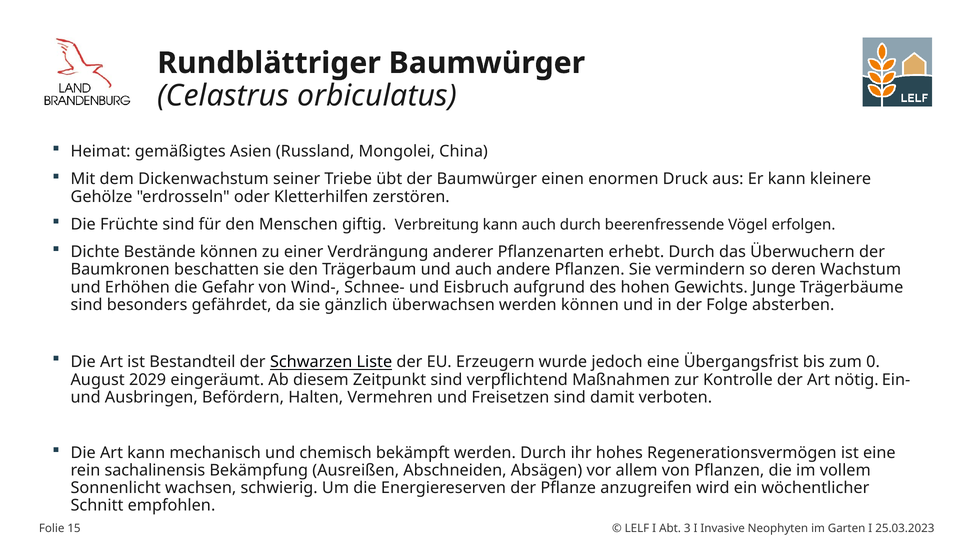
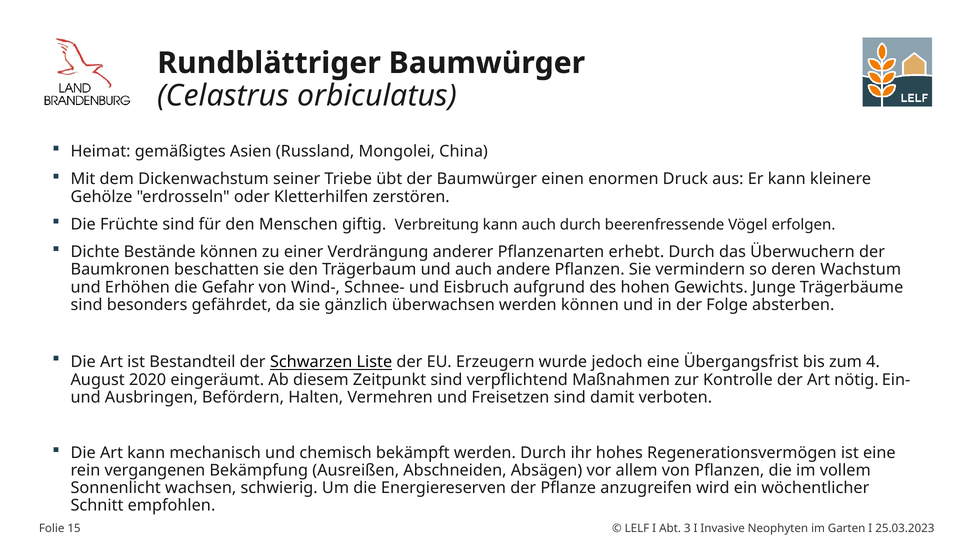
0: 0 -> 4
2029: 2029 -> 2020
sachalinensis: sachalinensis -> vergangenen
